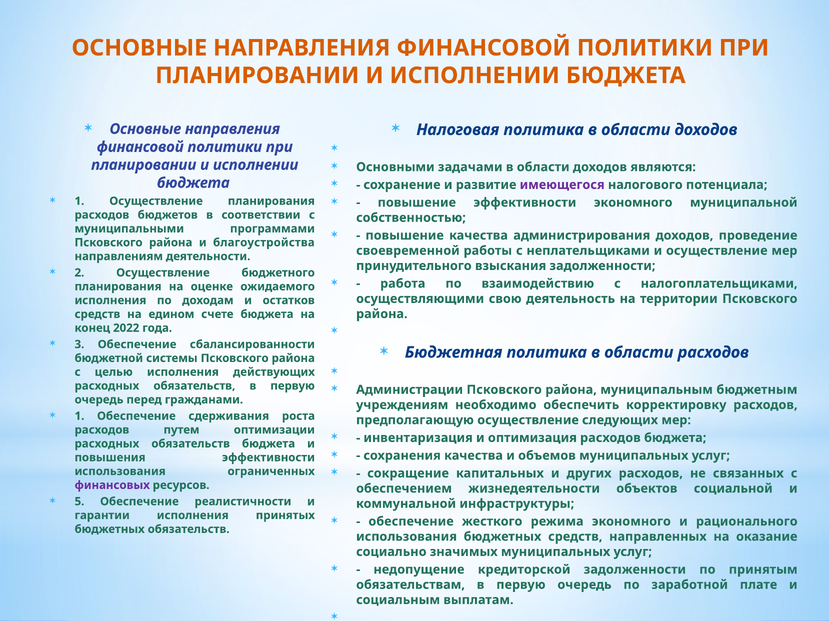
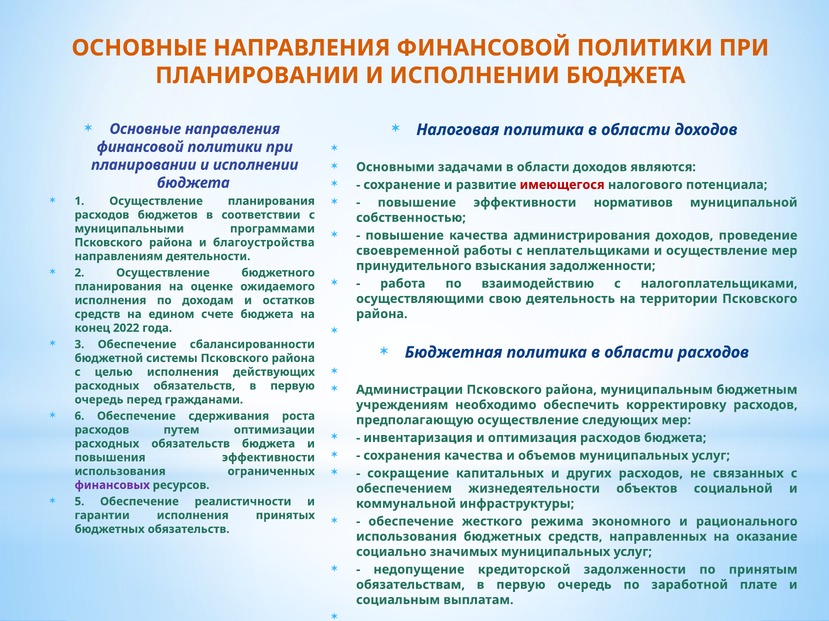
имеющегося colour: purple -> red
эффективности экономного: экономного -> нормативов
1 at (79, 417): 1 -> 6
